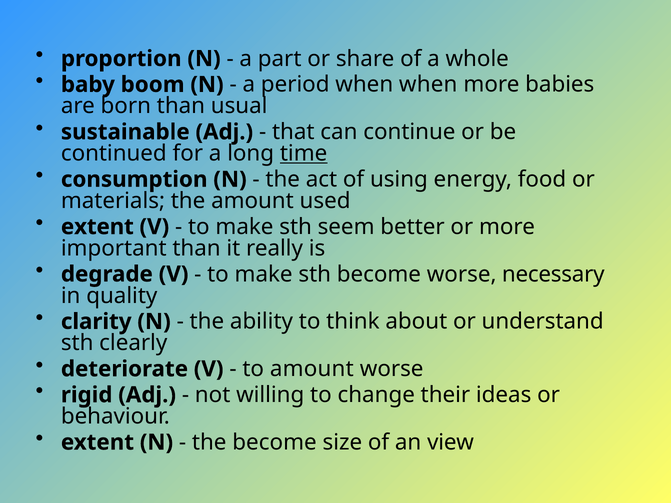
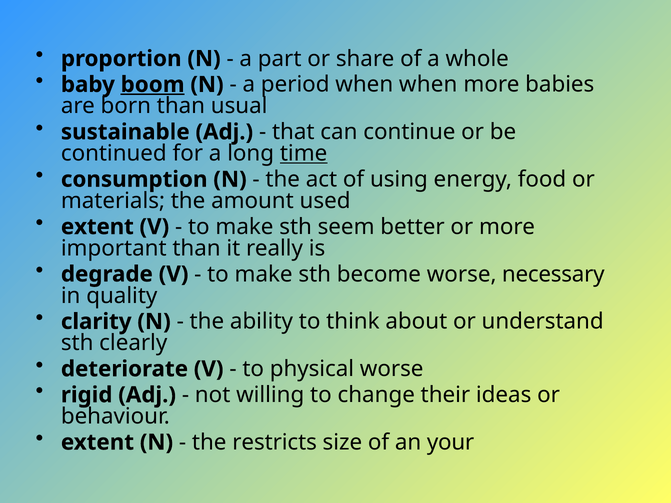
boom underline: none -> present
to amount: amount -> physical
the become: become -> restricts
view: view -> your
